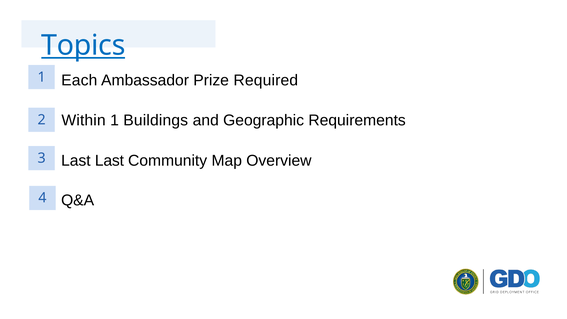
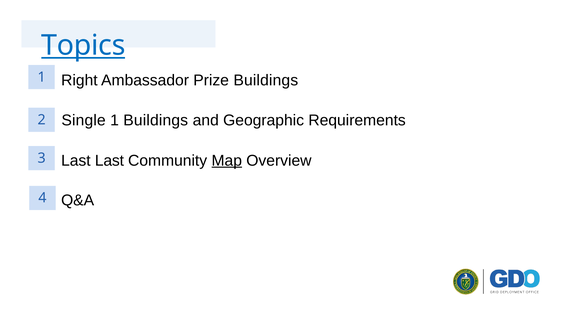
Each: Each -> Right
Prize Required: Required -> Buildings
Within: Within -> Single
Map underline: none -> present
